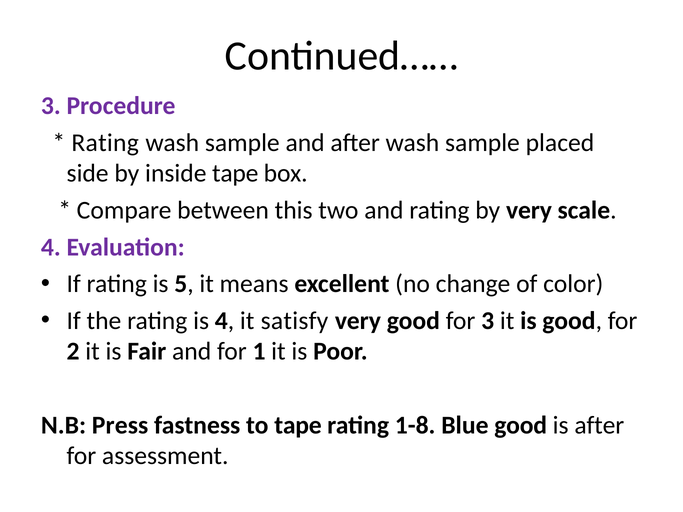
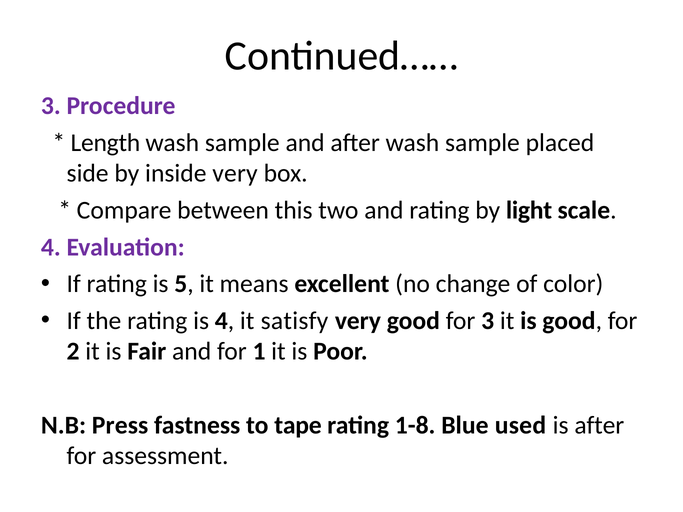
Rating at (105, 143): Rating -> Length
inside tape: tape -> very
by very: very -> light
Blue good: good -> used
